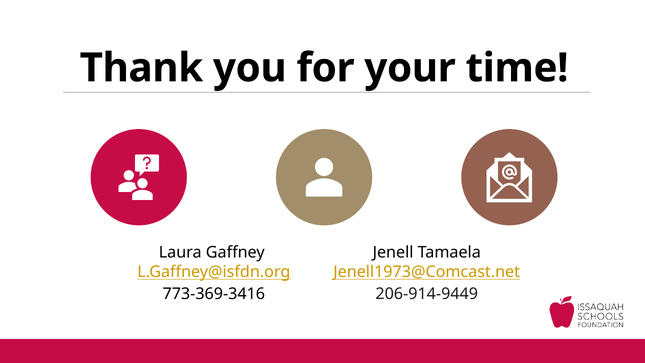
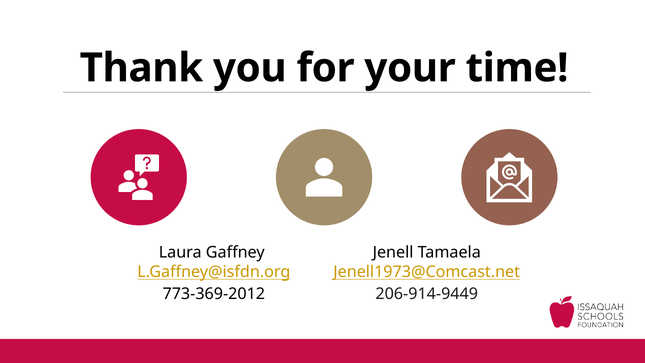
773-369-3416: 773-369-3416 -> 773-369-2012
